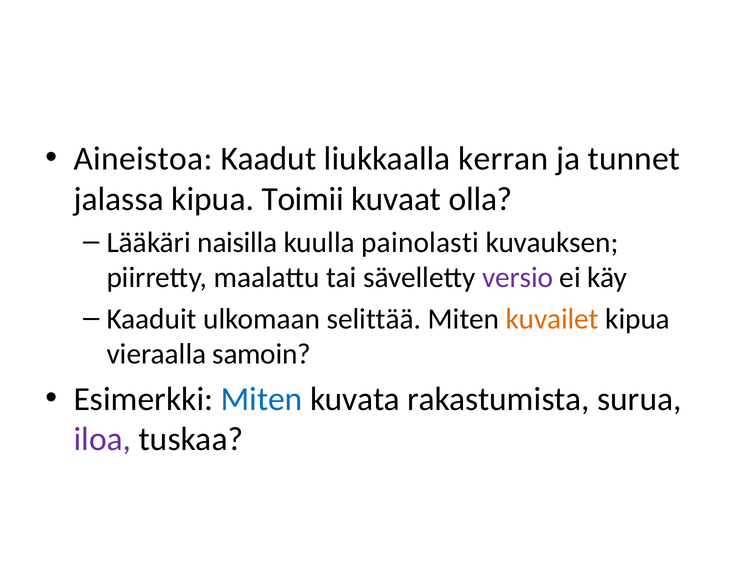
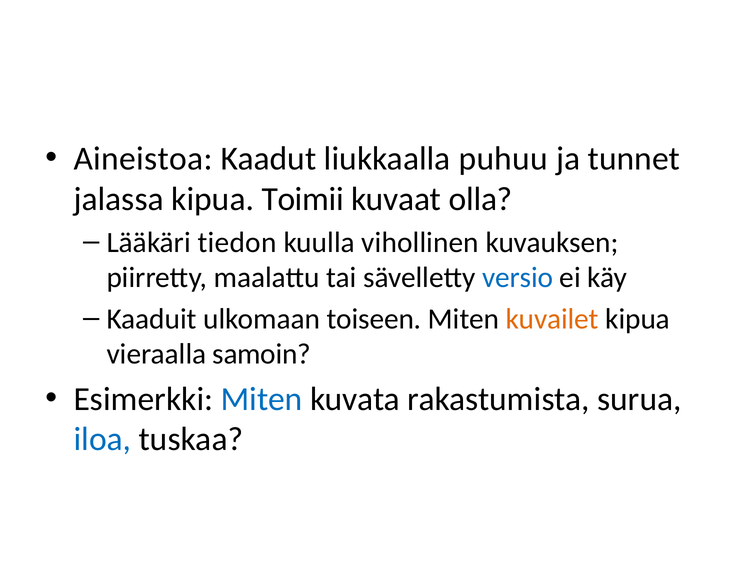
kerran: kerran -> puhuu
naisilla: naisilla -> tiedon
painolasti: painolasti -> vihollinen
versio colour: purple -> blue
selittää: selittää -> toiseen
iloa colour: purple -> blue
